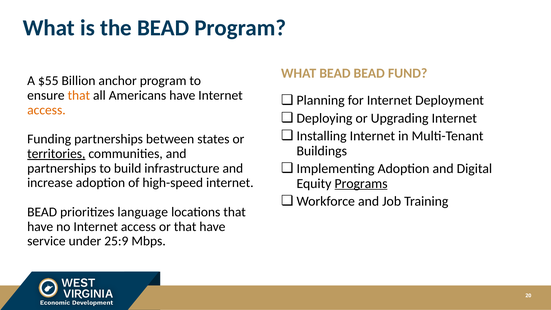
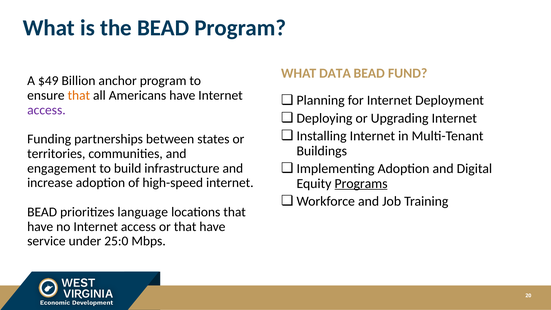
WHAT BEAD: BEAD -> DATA
$55: $55 -> $49
access at (46, 110) colour: orange -> purple
territories underline: present -> none
partnerships at (62, 168): partnerships -> engagement
25:9: 25:9 -> 25:0
